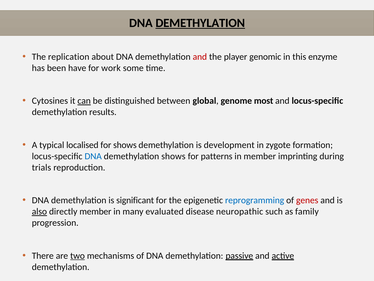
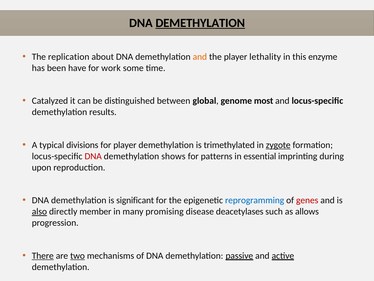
and at (200, 57) colour: red -> orange
genomic: genomic -> lethality
Cytosines: Cytosines -> Catalyzed
can underline: present -> none
localised: localised -> divisions
for shows: shows -> player
development: development -> trimethylated
zygote underline: none -> present
DNA at (93, 156) colour: blue -> red
in member: member -> essential
trials: trials -> upon
evaluated: evaluated -> promising
neuropathic: neuropathic -> deacetylases
family: family -> allows
There underline: none -> present
